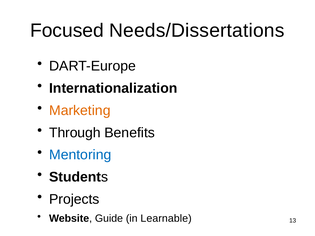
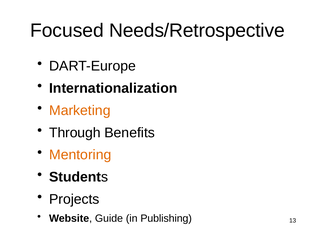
Needs/Dissertations: Needs/Dissertations -> Needs/Retrospective
Mentoring colour: blue -> orange
Learnable: Learnable -> Publishing
